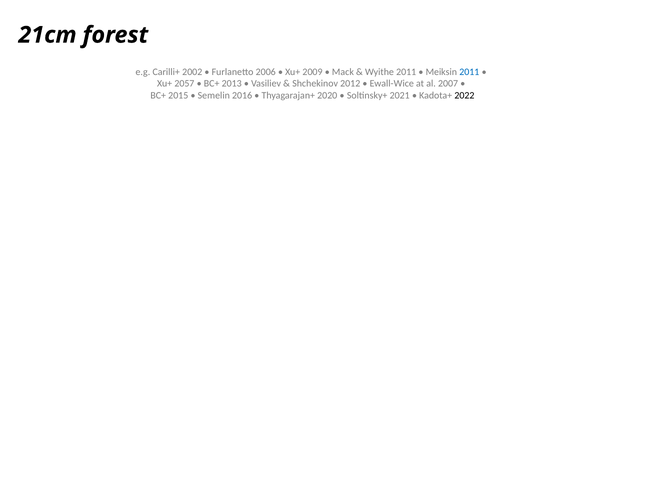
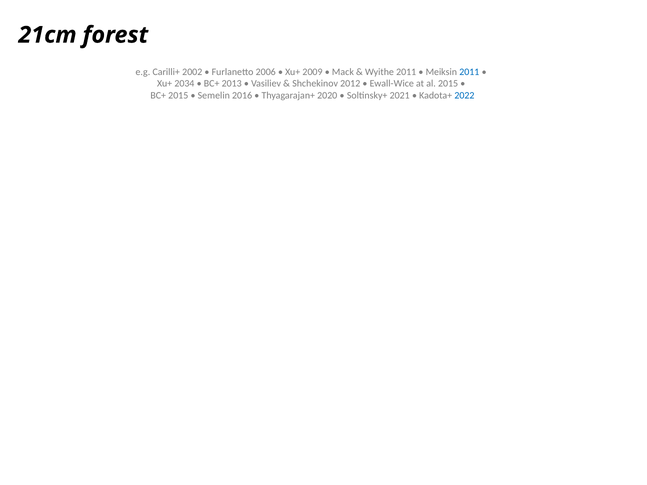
2057: 2057 -> 2034
al 2007: 2007 -> 2015
2022 colour: black -> blue
